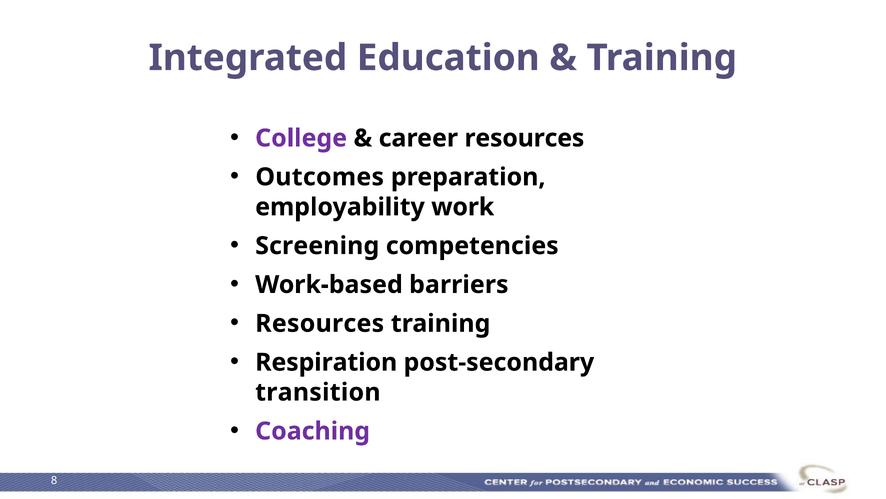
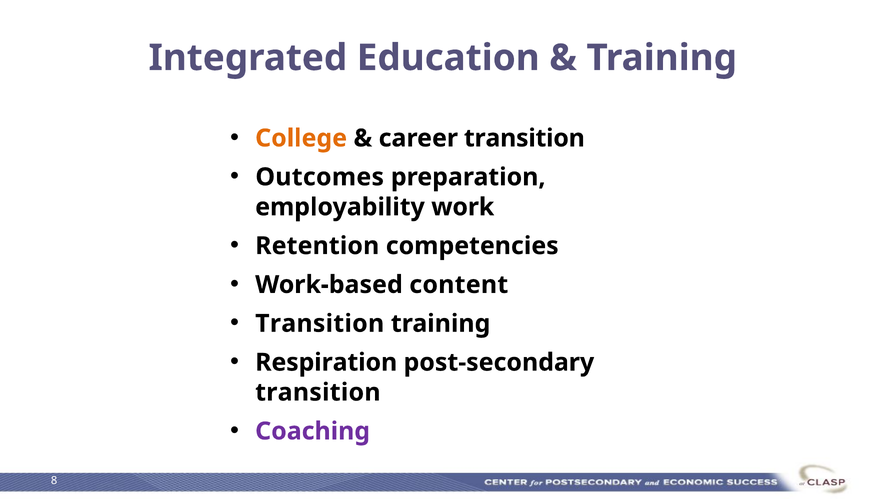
College colour: purple -> orange
career resources: resources -> transition
Screening: Screening -> Retention
barriers: barriers -> content
Resources at (320, 323): Resources -> Transition
